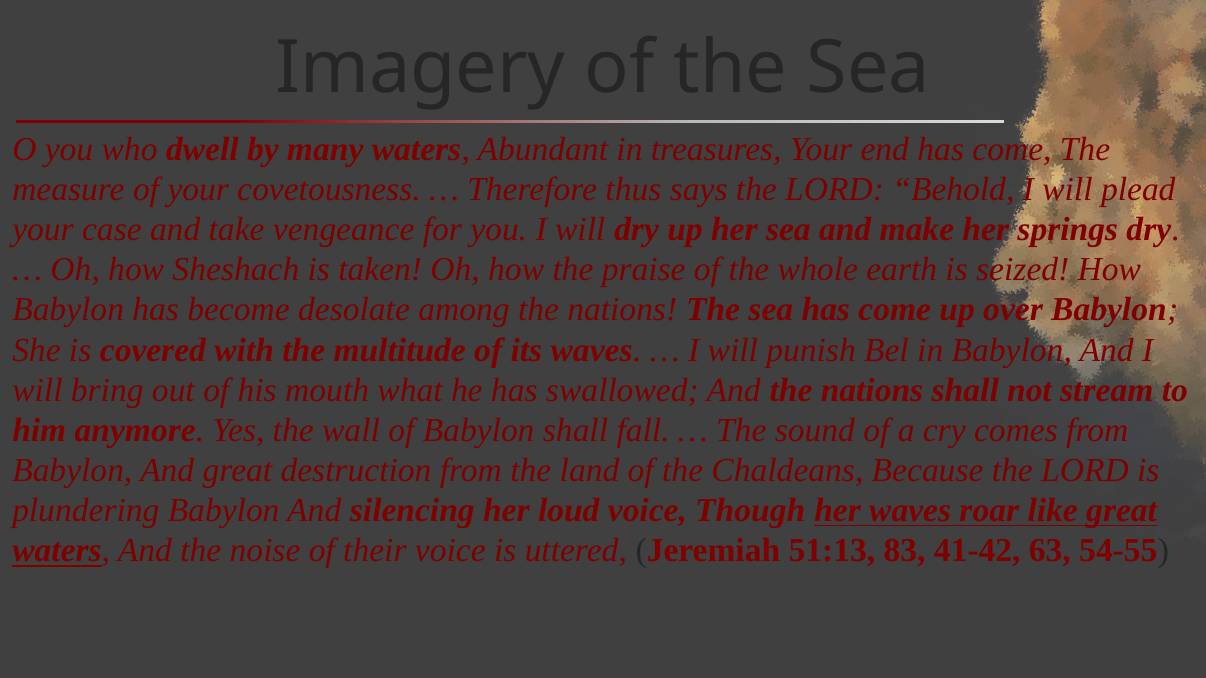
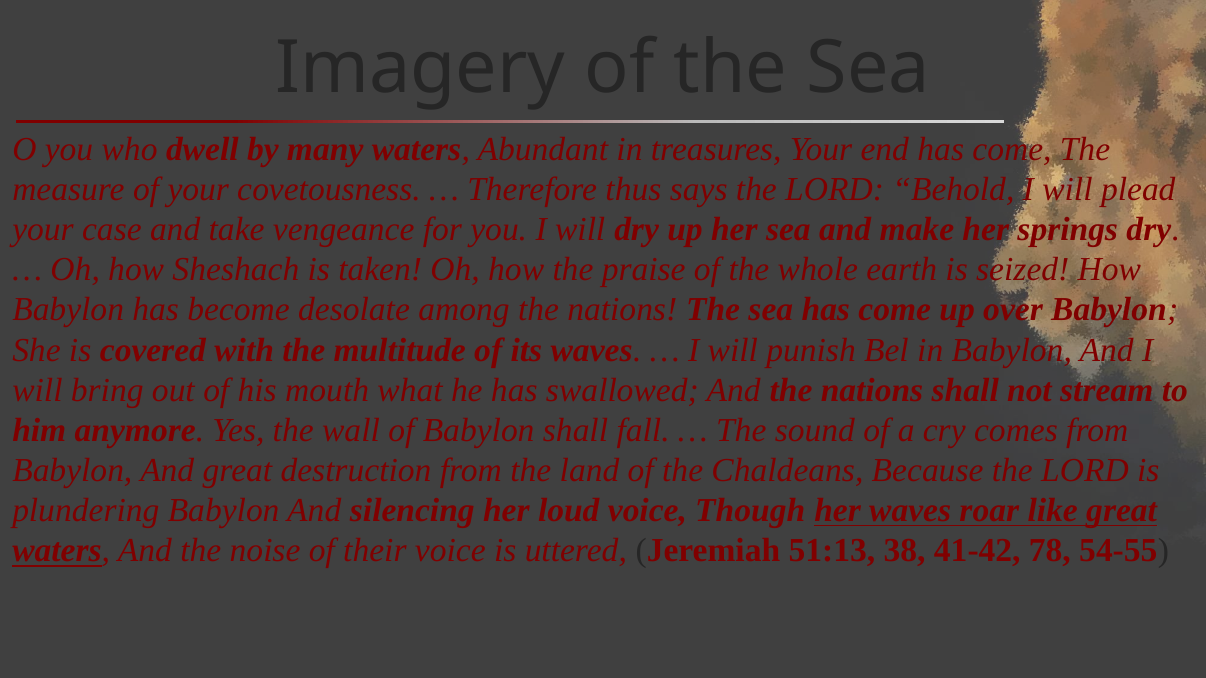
83: 83 -> 38
63: 63 -> 78
